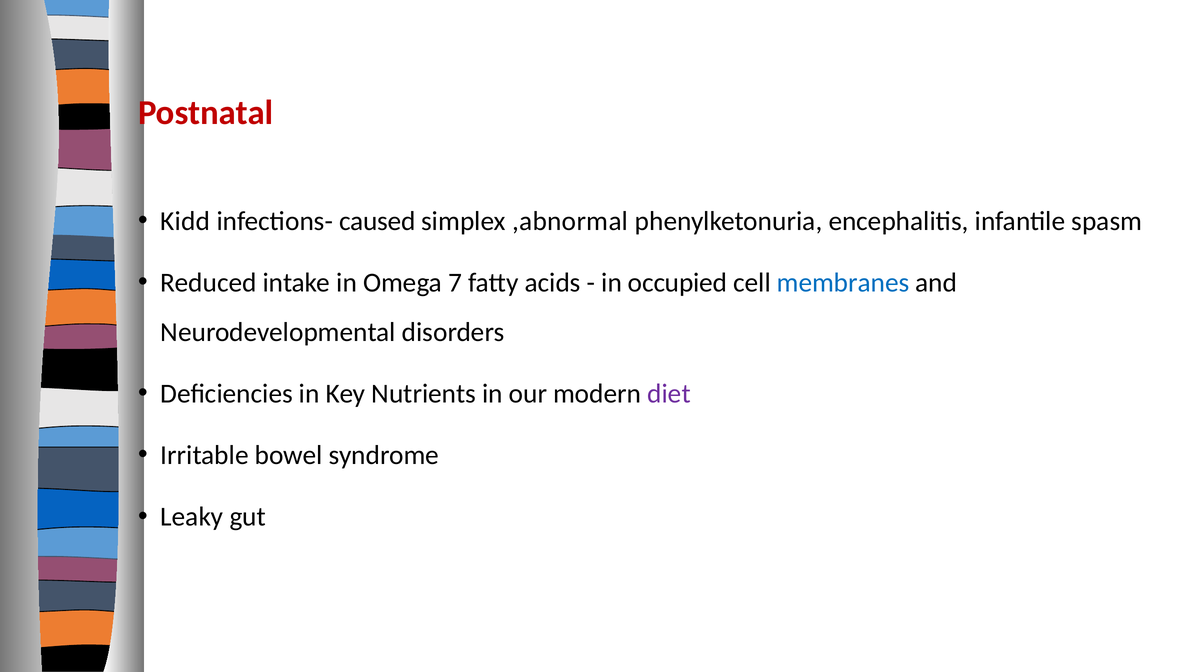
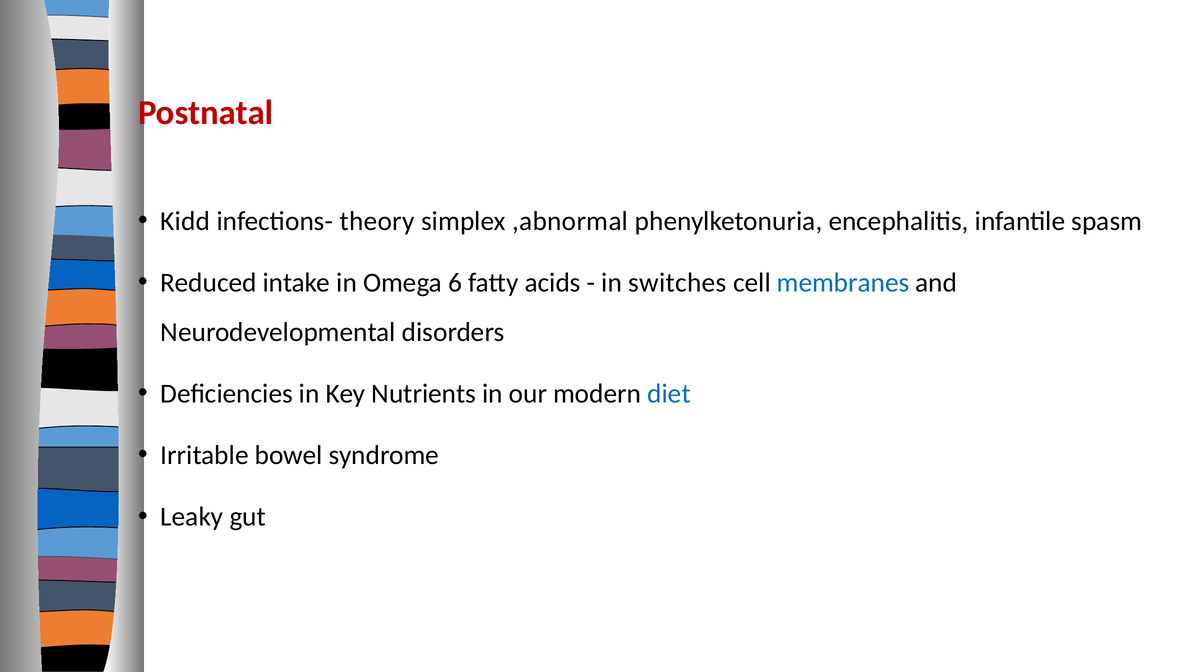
caused: caused -> theory
7: 7 -> 6
occupied: occupied -> switches
diet colour: purple -> blue
